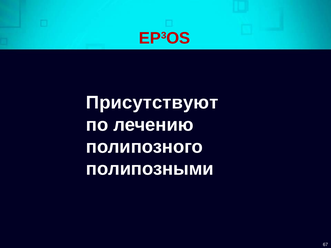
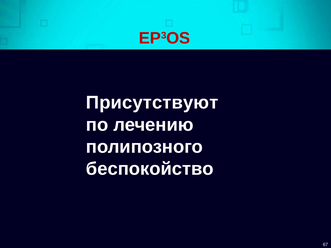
полипозными: полипозными -> беспокойство
